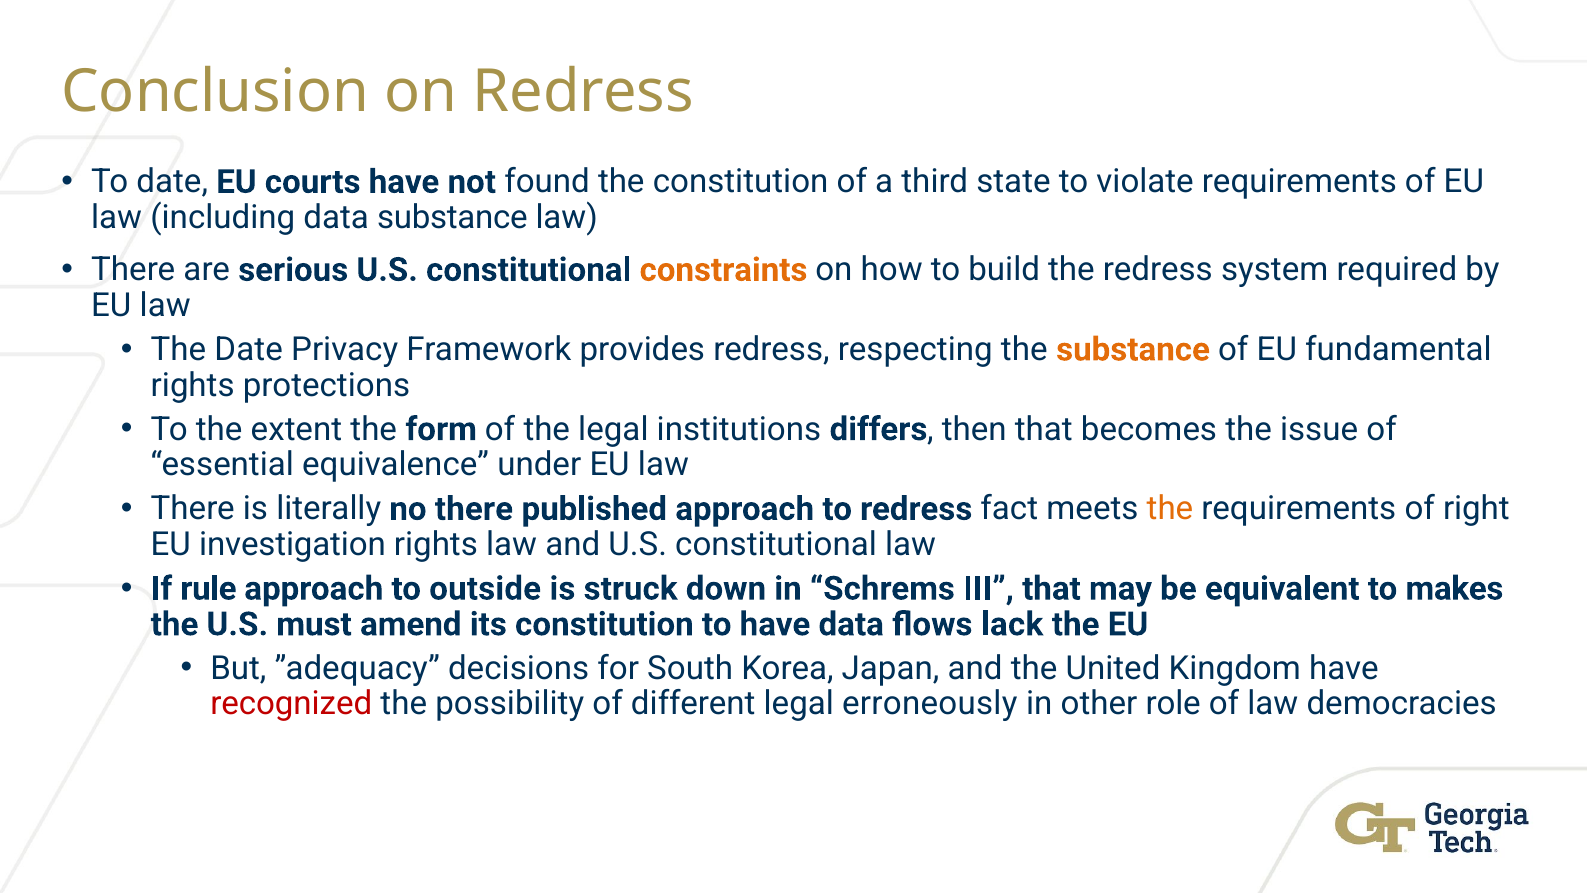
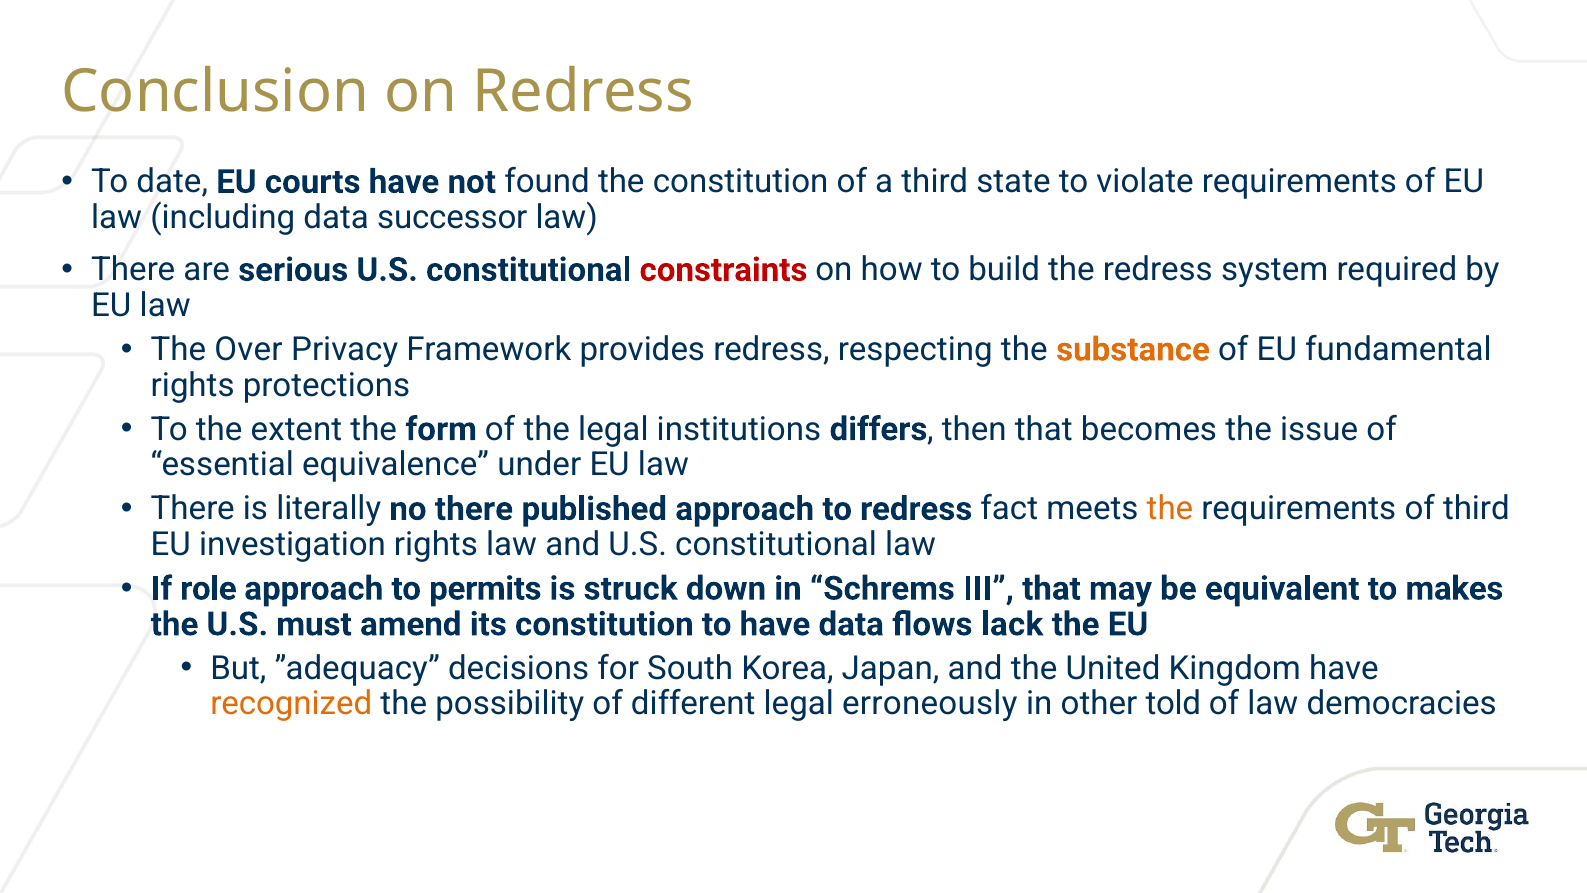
data substance: substance -> successor
constraints colour: orange -> red
The Date: Date -> Over
of right: right -> third
rule: rule -> role
outside: outside -> permits
recognized colour: red -> orange
role: role -> told
